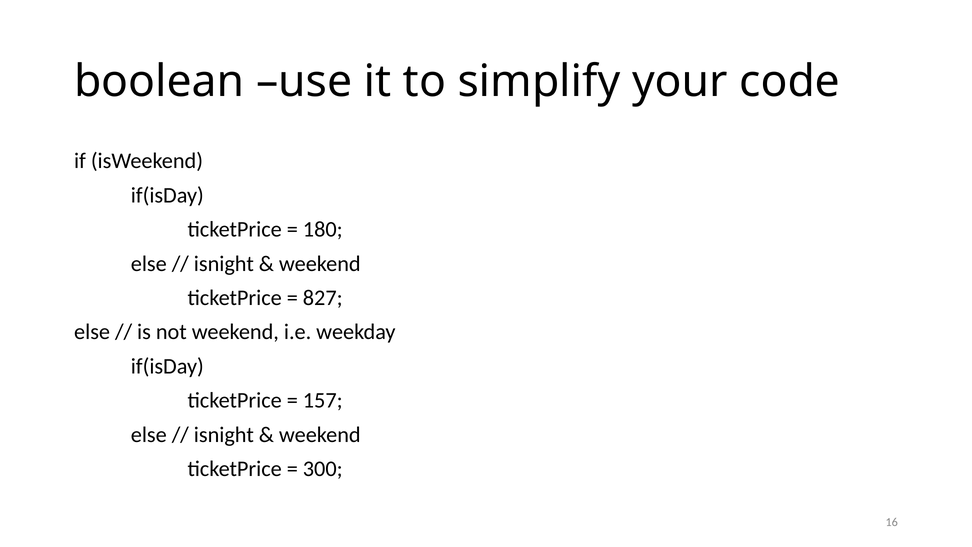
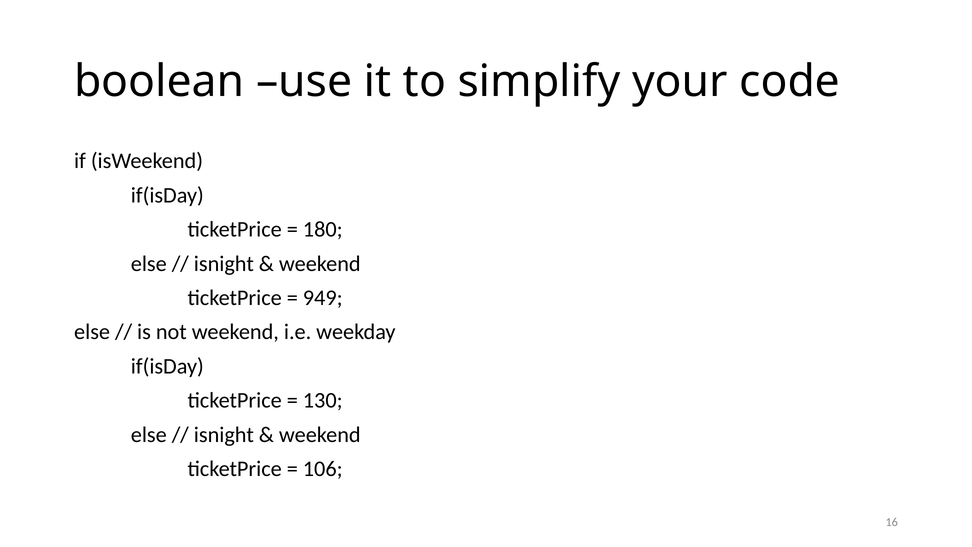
827: 827 -> 949
157: 157 -> 130
300: 300 -> 106
